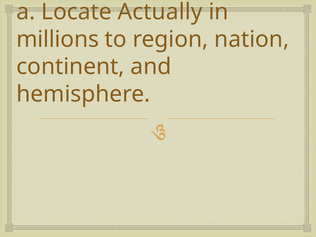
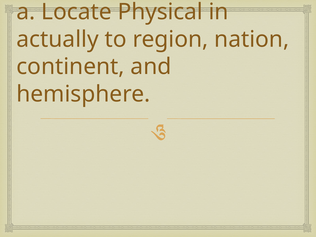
Actually: Actually -> Physical
millions: millions -> actually
